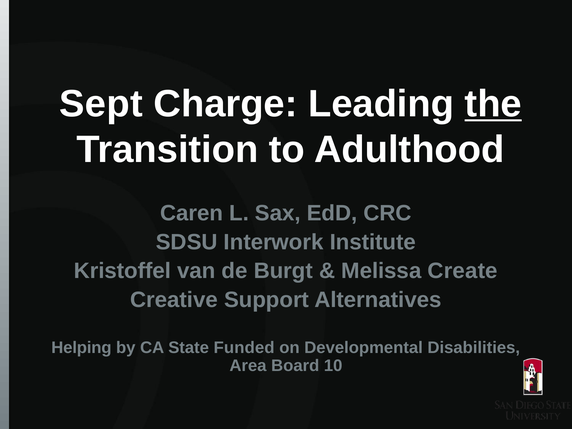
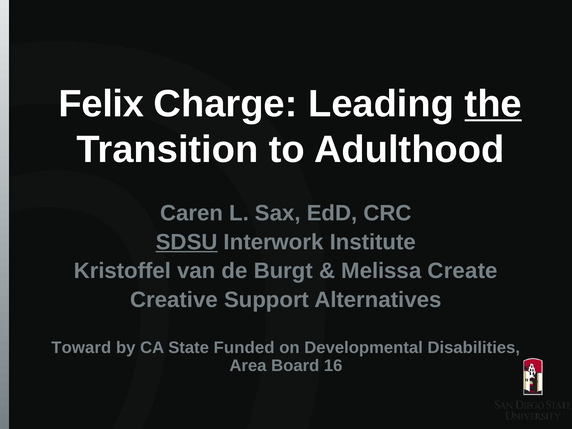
Sept: Sept -> Felix
SDSU underline: none -> present
Helping: Helping -> Toward
10: 10 -> 16
